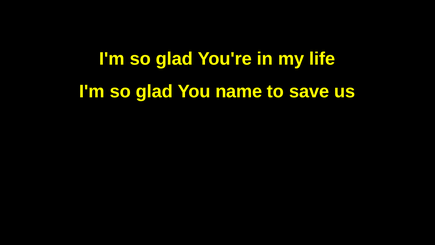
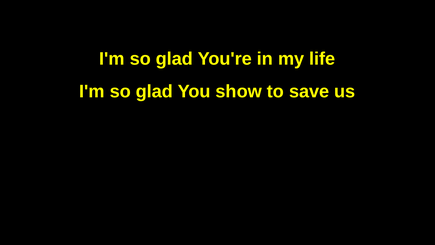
name: name -> show
